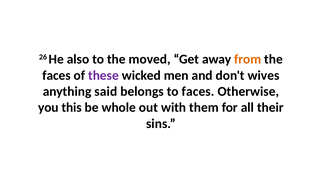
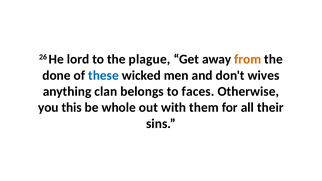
also: also -> lord
moved: moved -> plague
faces at (57, 75): faces -> done
these colour: purple -> blue
said: said -> clan
